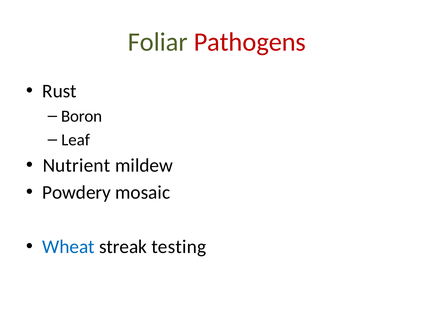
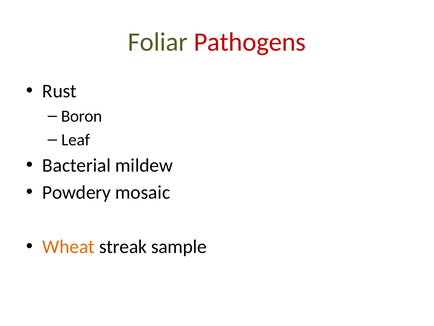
Nutrient: Nutrient -> Bacterial
Wheat colour: blue -> orange
testing: testing -> sample
